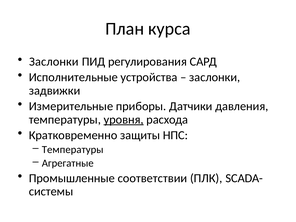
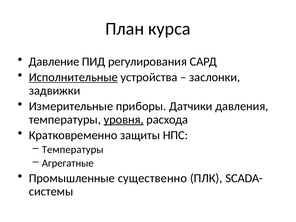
Заслонки at (54, 62): Заслонки -> Давление
Исполнительные underline: none -> present
соответствии: соответствии -> существенно
